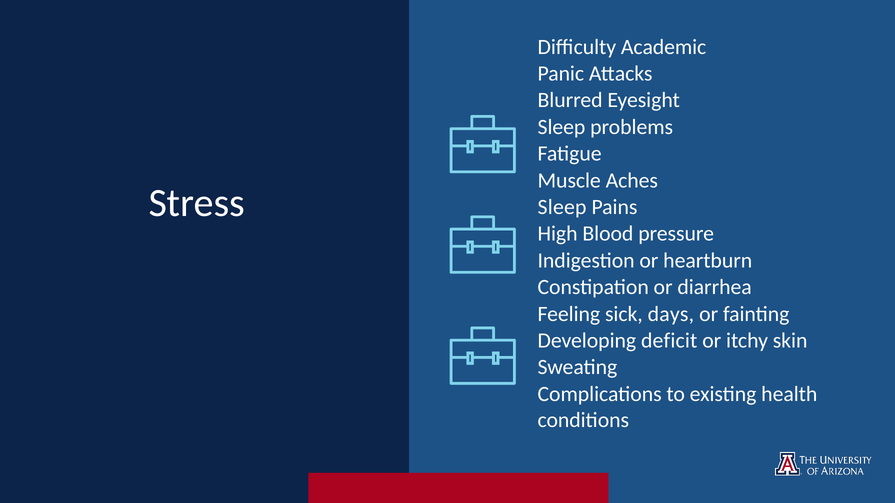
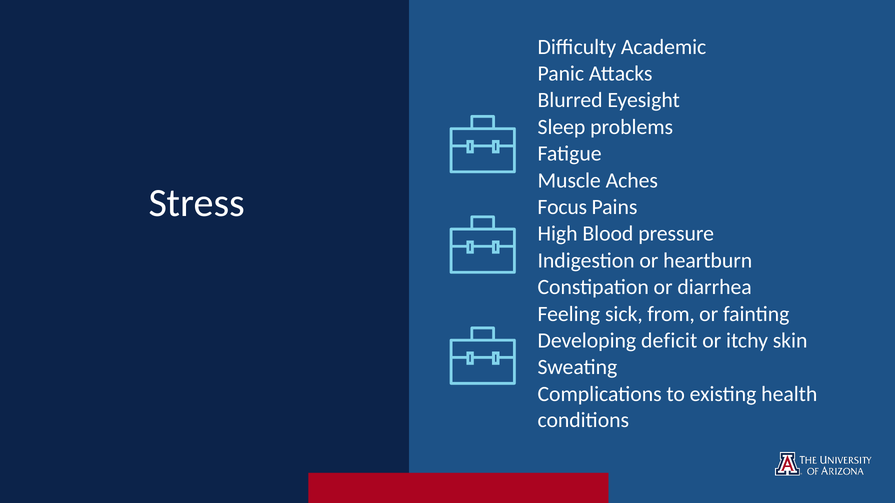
Sleep at (562, 207): Sleep -> Focus
days: days -> from
